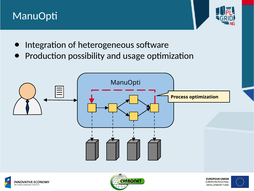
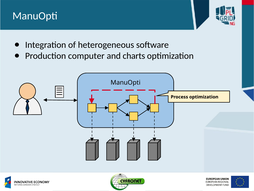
possibility: possibility -> computer
usage: usage -> charts
